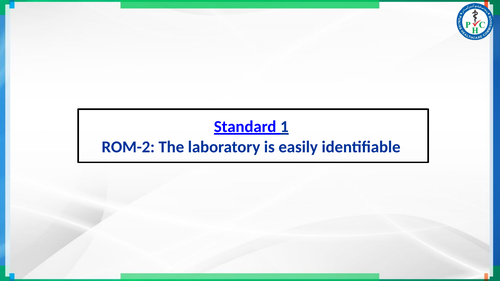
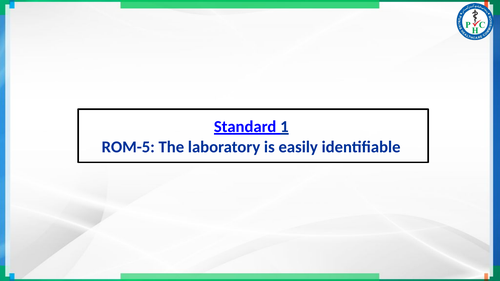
ROM-2: ROM-2 -> ROM-5
